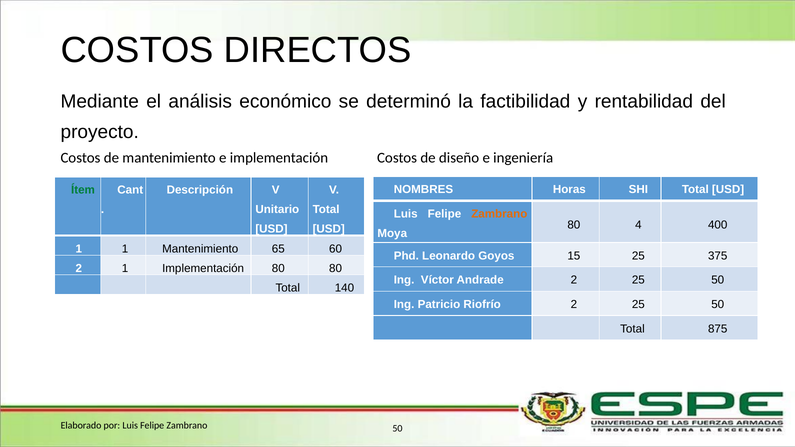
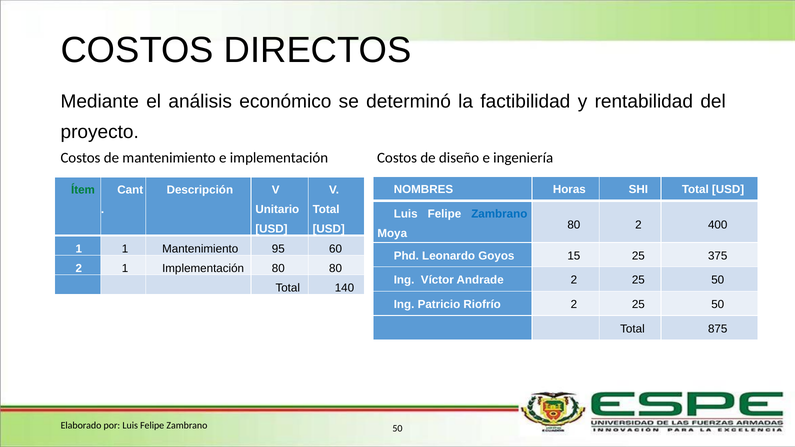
Zambrano at (499, 214) colour: orange -> blue
80 4: 4 -> 2
65: 65 -> 95
